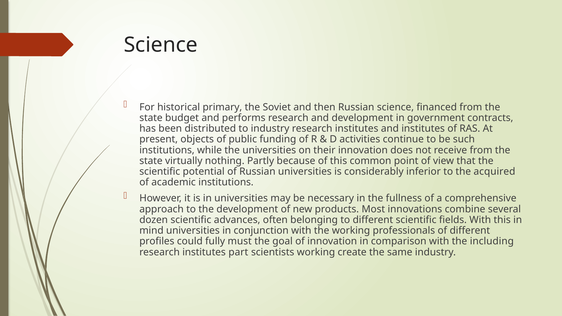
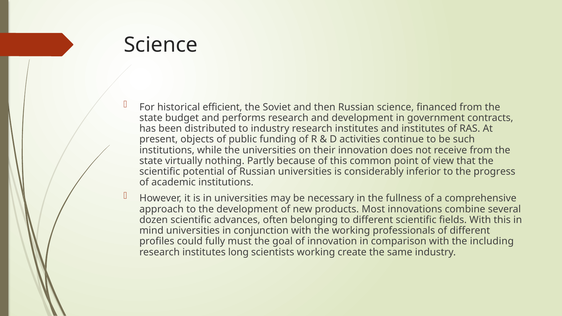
primary: primary -> efficient
acquired: acquired -> progress
part: part -> long
